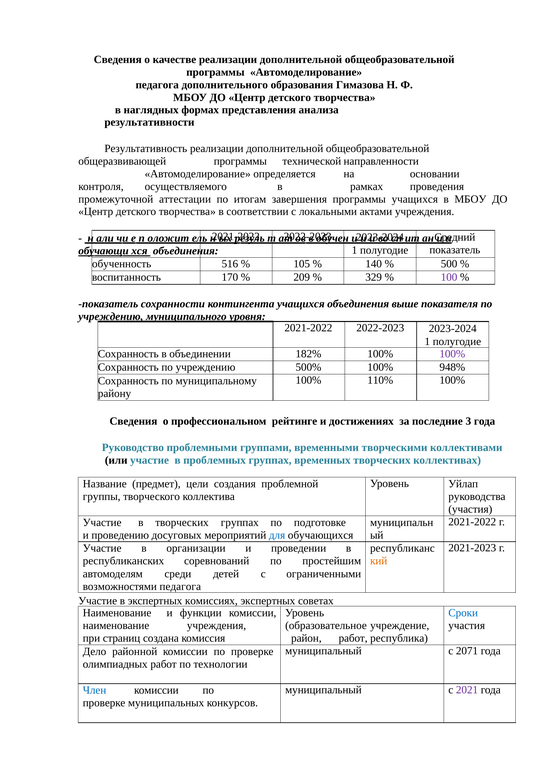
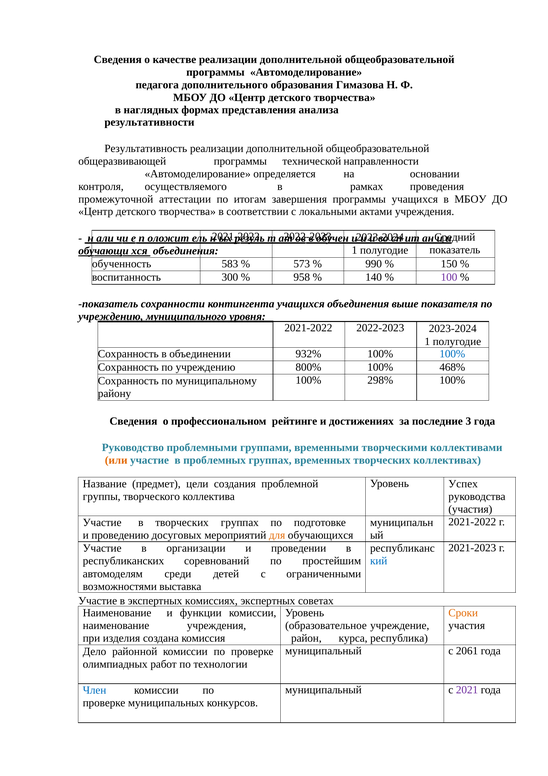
516: 516 -> 583
105: 105 -> 573
140: 140 -> 990
500: 500 -> 150
170: 170 -> 300
209: 209 -> 958
329: 329 -> 140
182%: 182% -> 932%
100% at (452, 354) colour: purple -> blue
500%: 500% -> 800%
948%: 948% -> 468%
110%: 110% -> 298%
или colour: black -> orange
Уйлап: Уйлап -> Успех
для colour: blue -> orange
кий colour: orange -> blue
возможностями педагога: педагога -> выставка
Сроки colour: blue -> orange
страниц: страниц -> изделия
район работ: работ -> курса
2071: 2071 -> 2061
